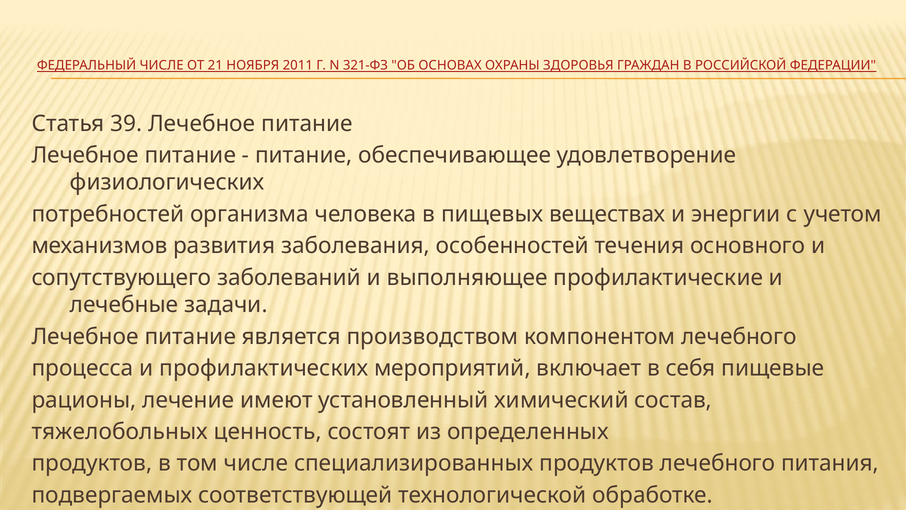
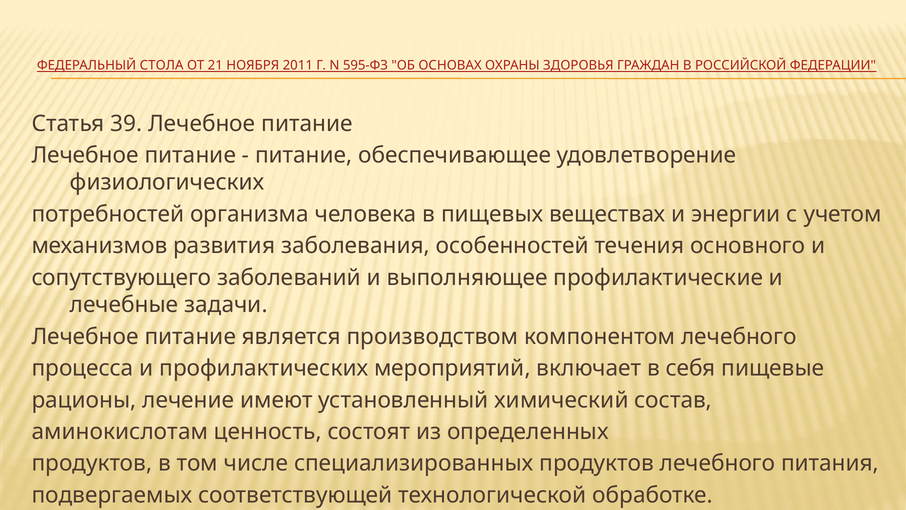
ФЕДЕРАЛЬНЫЙ ЧИСЛЕ: ЧИСЛЕ -> СТОЛА
321-ФЗ: 321-ФЗ -> 595-ФЗ
тяжелобольных: тяжелобольных -> аминокислотам
